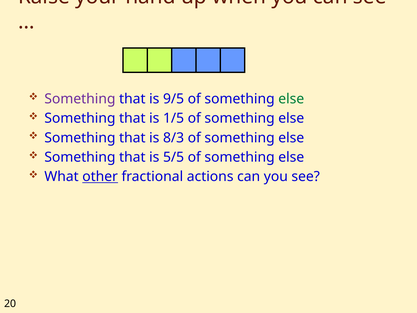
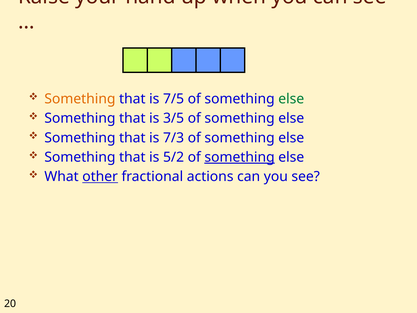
Something at (80, 99) colour: purple -> orange
9/5: 9/5 -> 7/5
1/5: 1/5 -> 3/5
8/3: 8/3 -> 7/3
5/5: 5/5 -> 5/2
something at (240, 157) underline: none -> present
